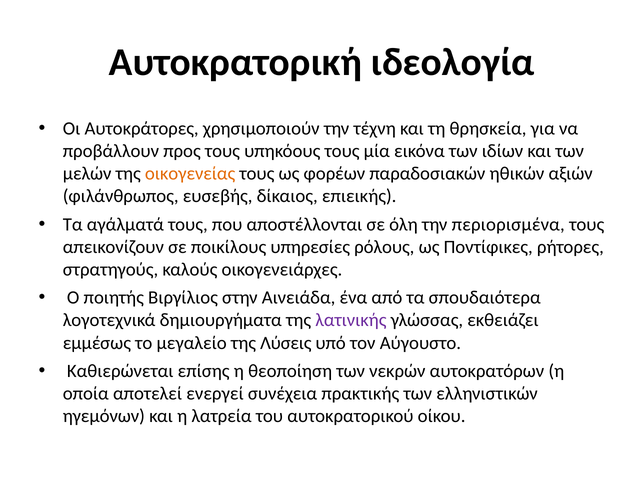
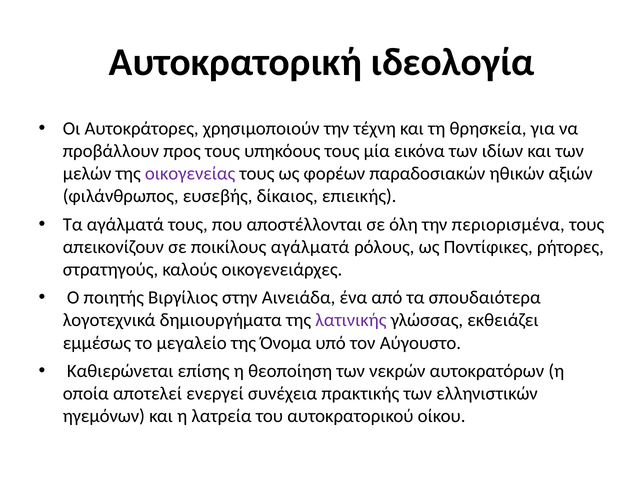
οικογενείας colour: orange -> purple
ποικίλους υπηρεσίες: υπηρεσίες -> αγάλματά
Λύσεις: Λύσεις -> Όνομα
